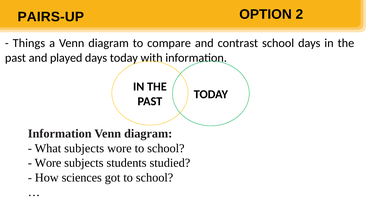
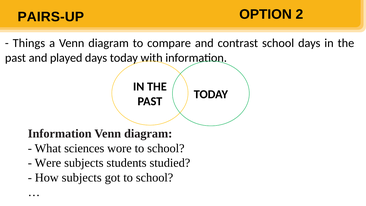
What subjects: subjects -> sciences
Wore at (48, 163): Wore -> Were
How sciences: sciences -> subjects
